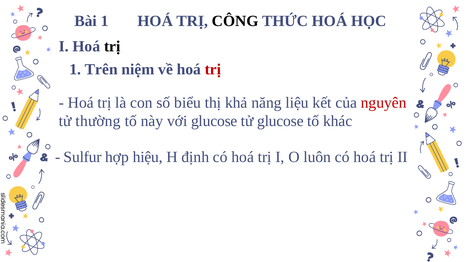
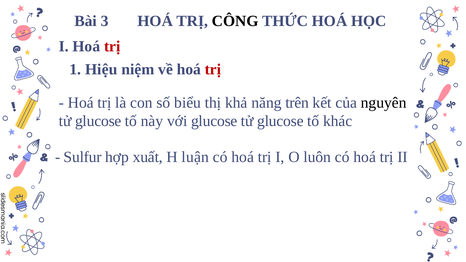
Bài 1: 1 -> 3
trị at (112, 46) colour: black -> red
Trên: Trên -> Hiệu
liệu: liệu -> trên
nguyên colour: red -> black
thường at (98, 121): thường -> glucose
hiệu: hiệu -> xuất
định: định -> luận
